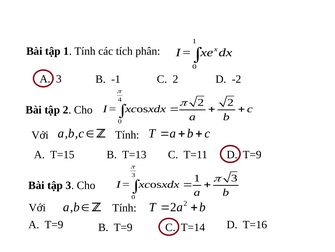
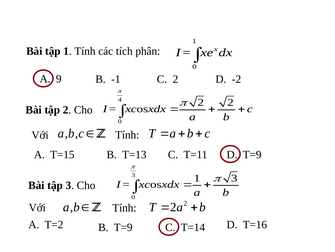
A 3: 3 -> 9
A T=9: T=9 -> T=2
